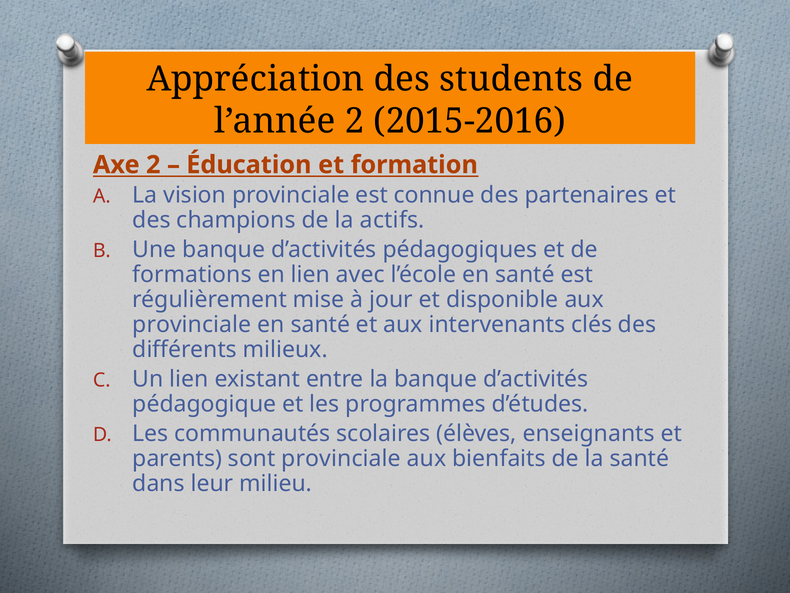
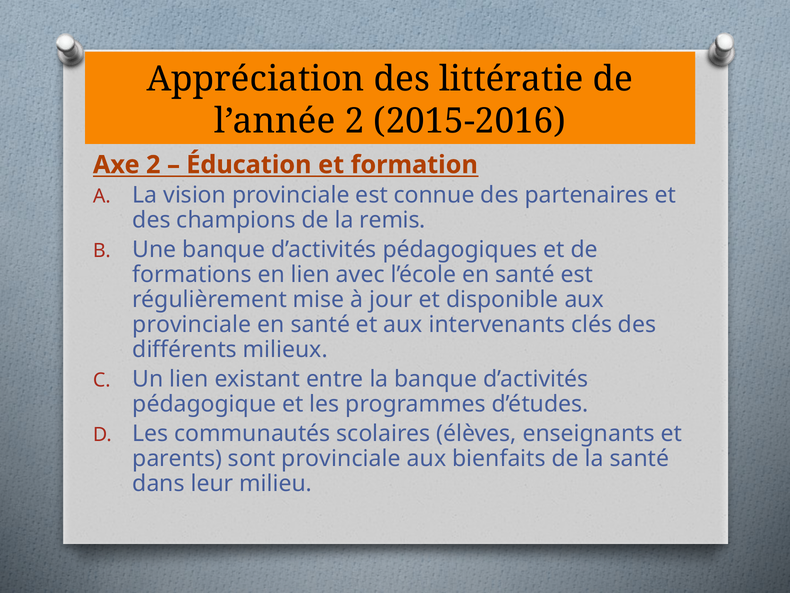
students: students -> littératie
actifs: actifs -> remis
